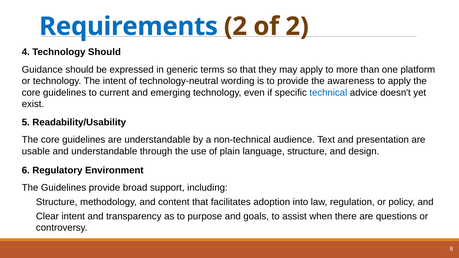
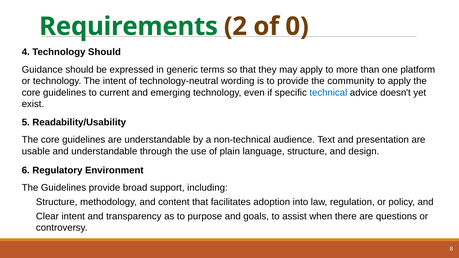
Requirements colour: blue -> green
of 2: 2 -> 0
awareness: awareness -> community
